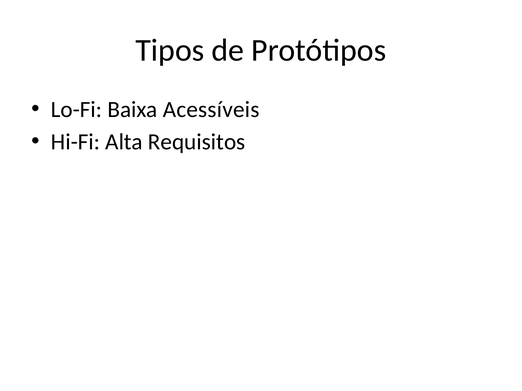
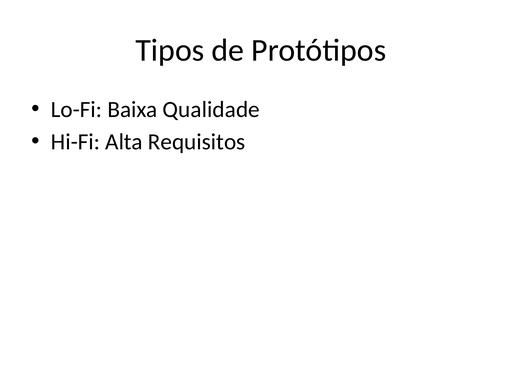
Acessíveis: Acessíveis -> Qualidade
